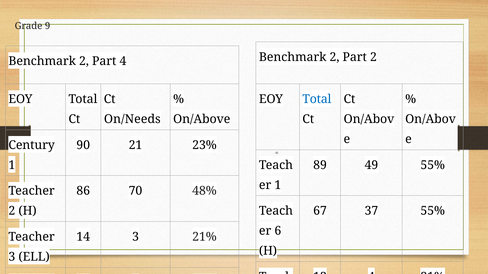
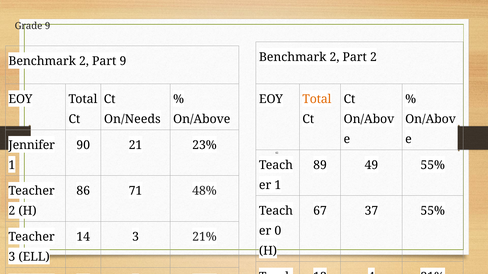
Part 4: 4 -> 9
Total at (317, 99) colour: blue -> orange
Century: Century -> Jennifer
70: 70 -> 71
6 at (278, 231): 6 -> 0
